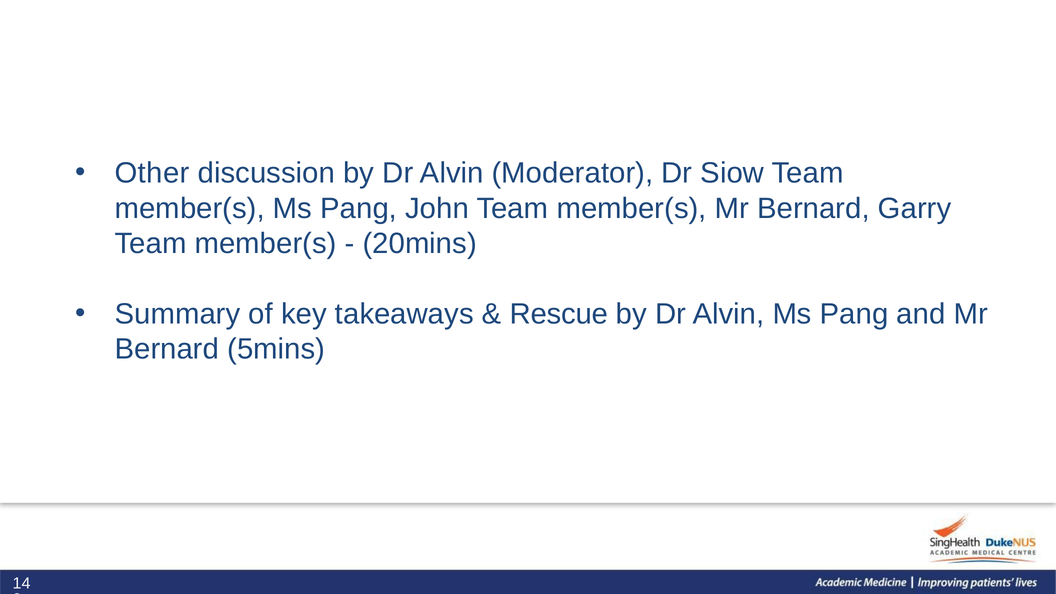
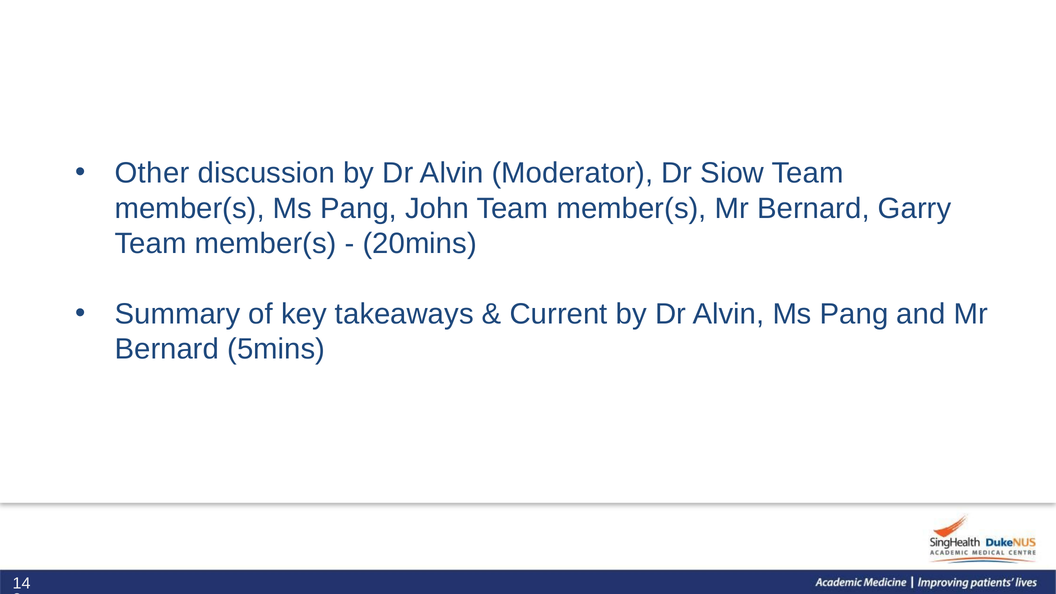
Rescue: Rescue -> Current
